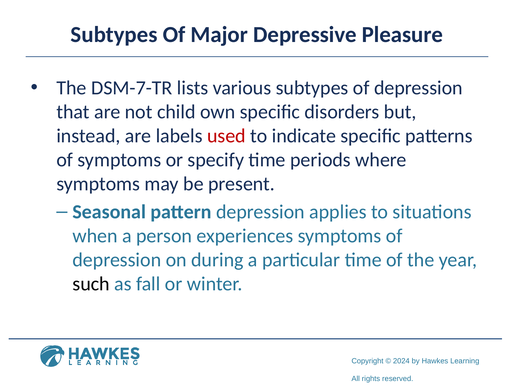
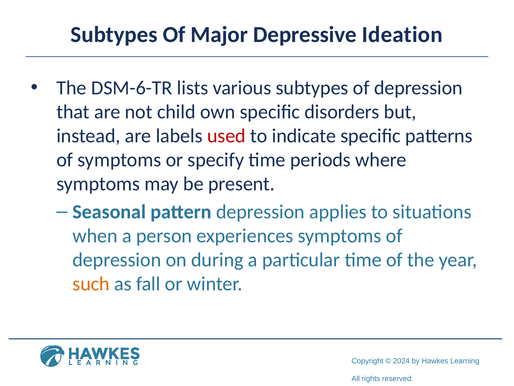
Pleasure: Pleasure -> Ideation
DSM-7-TR: DSM-7-TR -> DSM-6-TR
such colour: black -> orange
